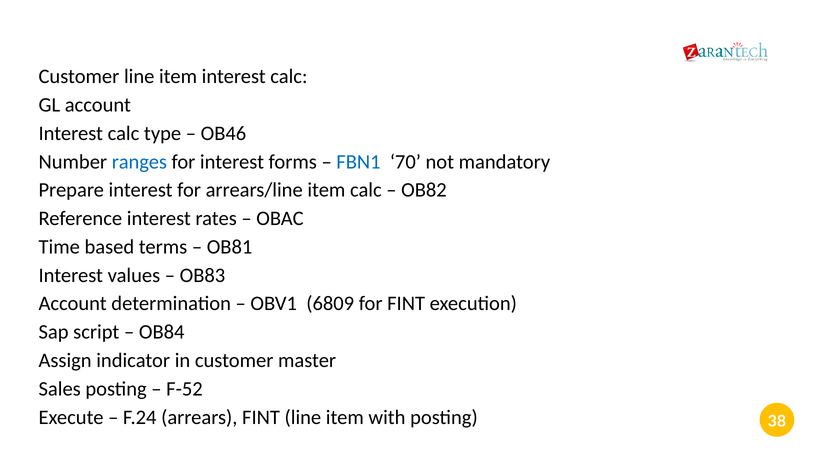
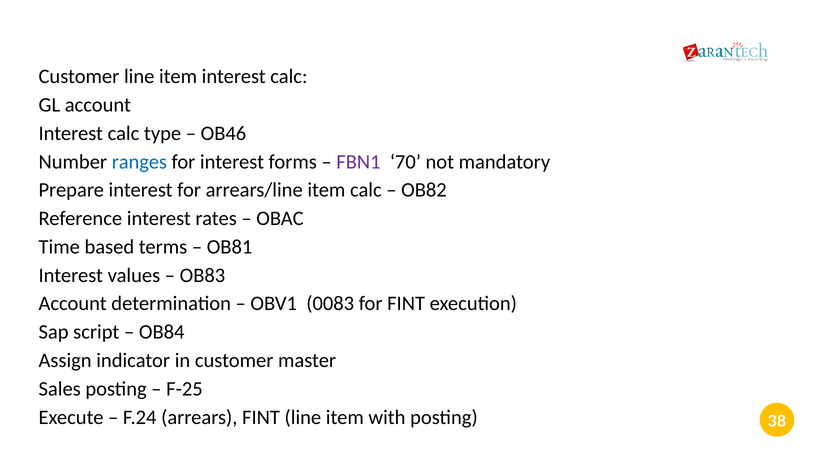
FBN1 colour: blue -> purple
6809: 6809 -> 0083
F-52: F-52 -> F-25
